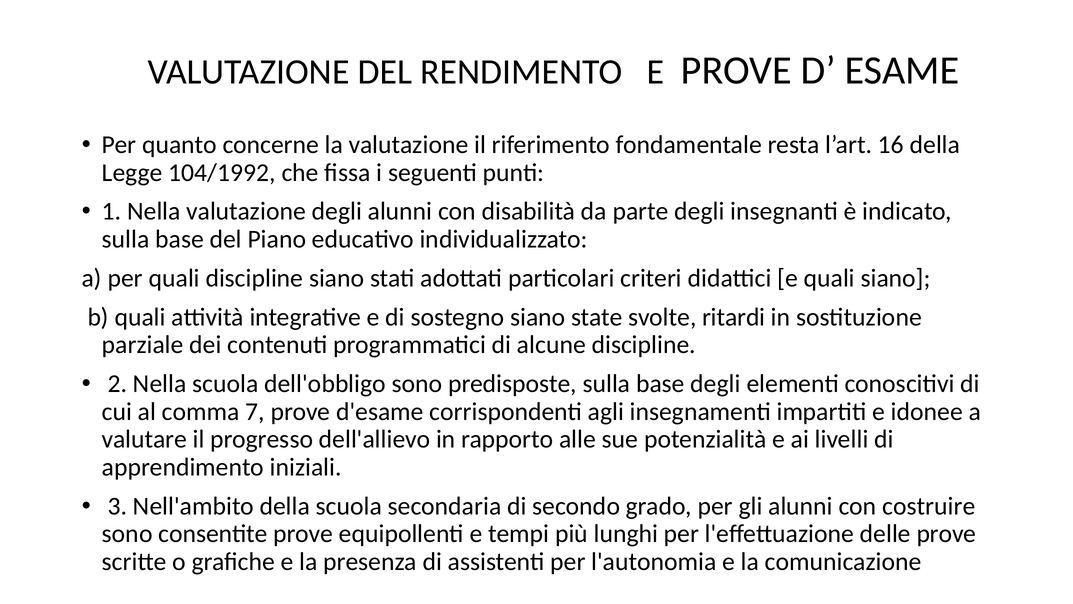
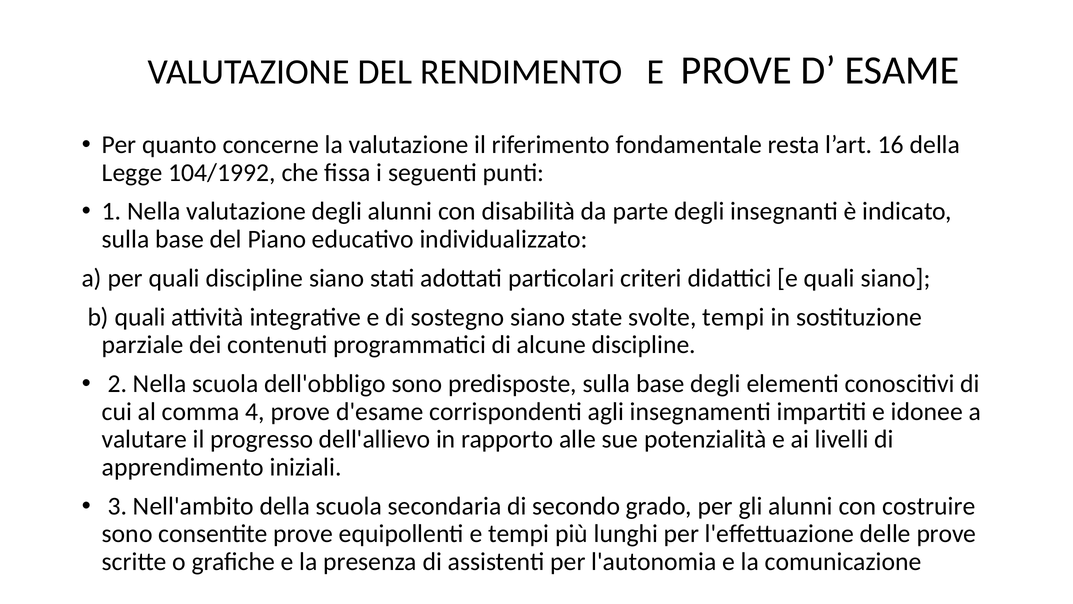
svolte ritardi: ritardi -> tempi
7: 7 -> 4
